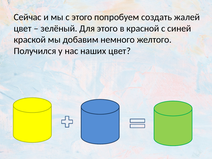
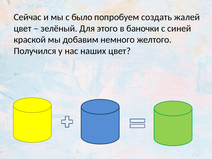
с этого: этого -> было
красной: красной -> баночки
